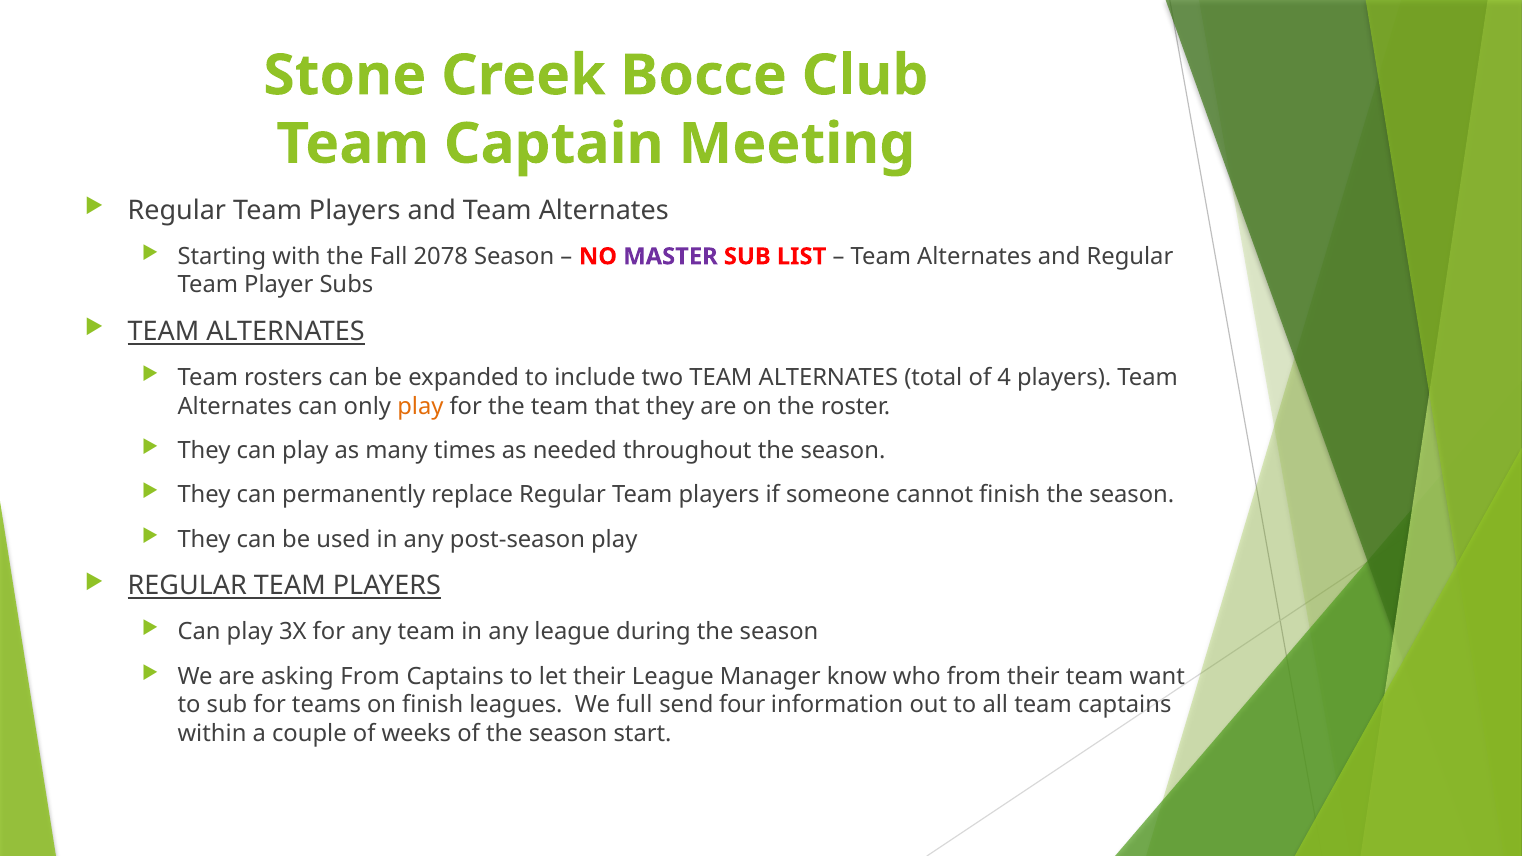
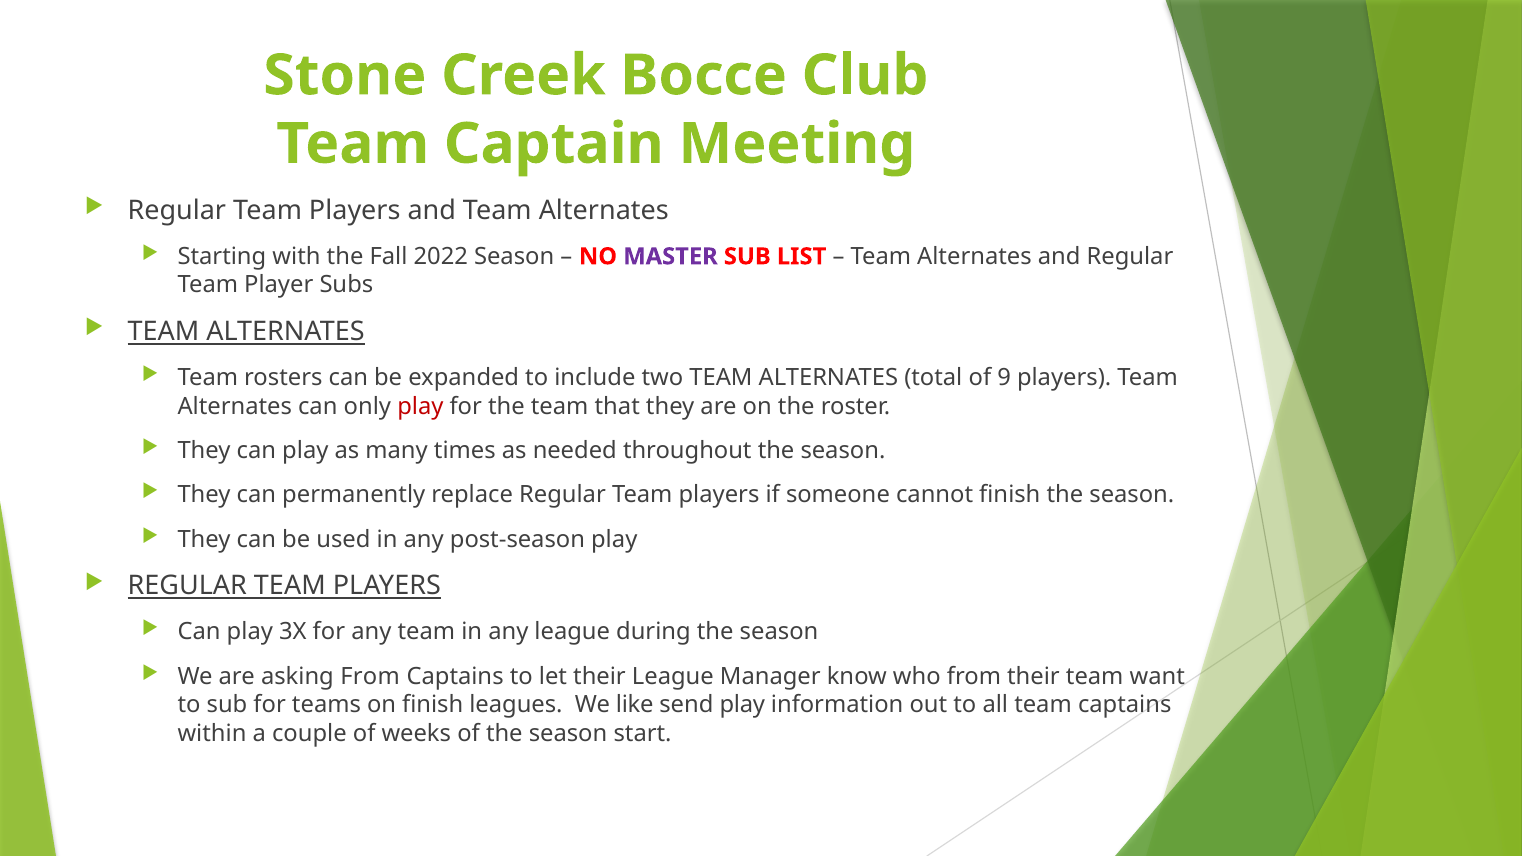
2078: 2078 -> 2022
4: 4 -> 9
play at (420, 406) colour: orange -> red
full: full -> like
send four: four -> play
